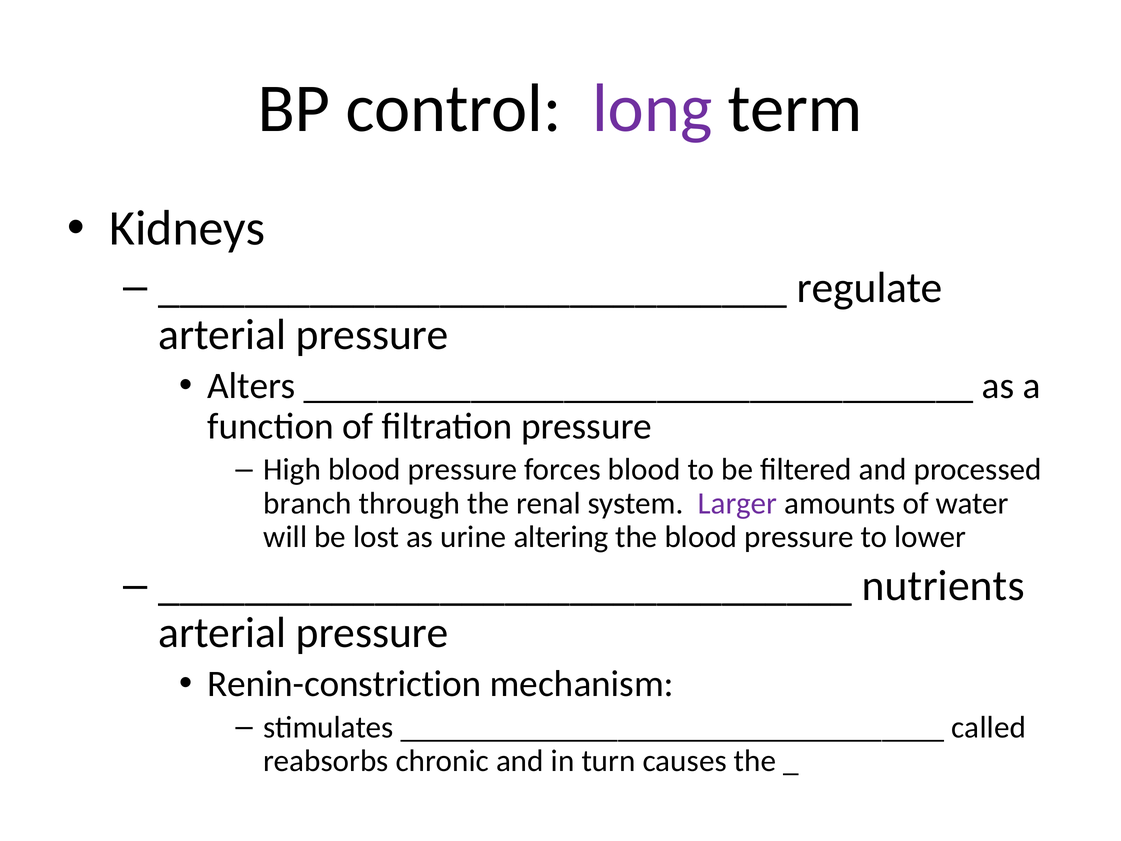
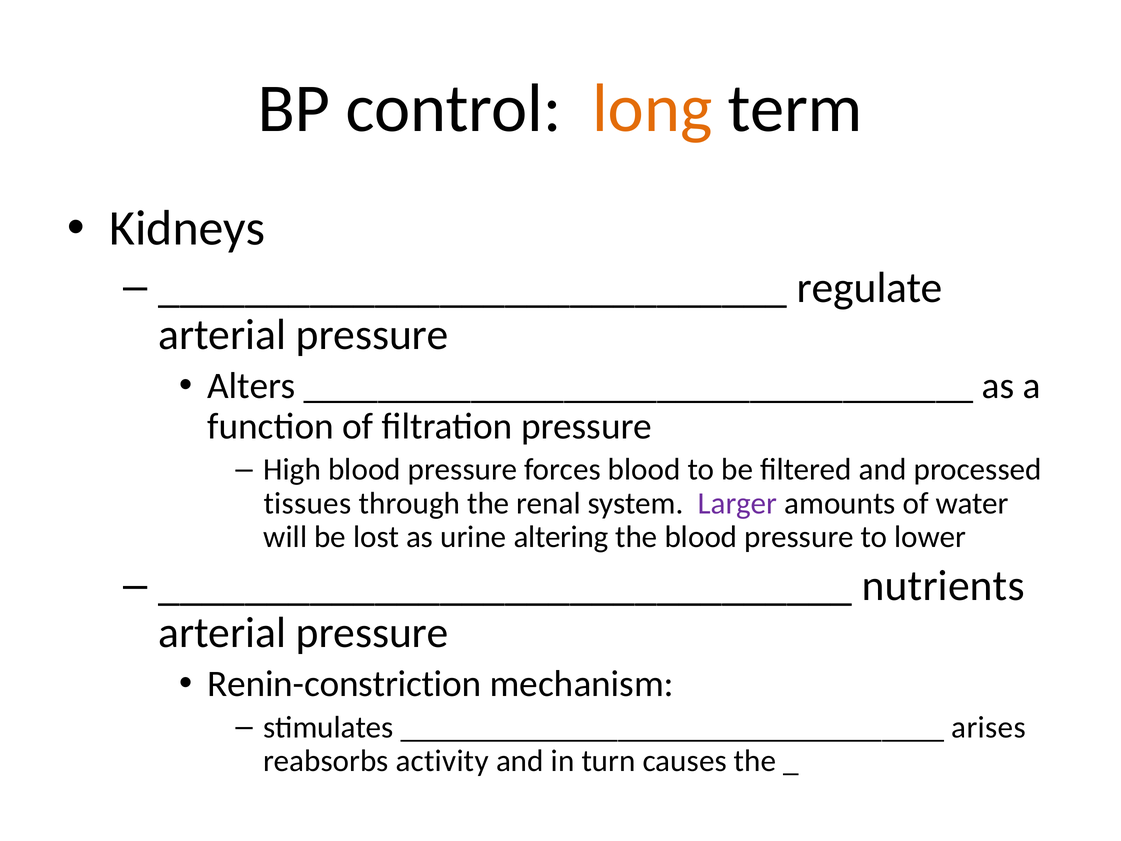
long colour: purple -> orange
branch: branch -> tissues
called: called -> arises
chronic: chronic -> activity
